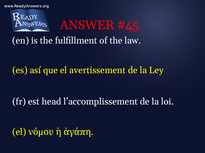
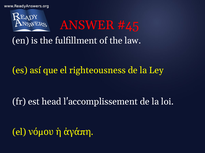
avertissement: avertissement -> righteousness
